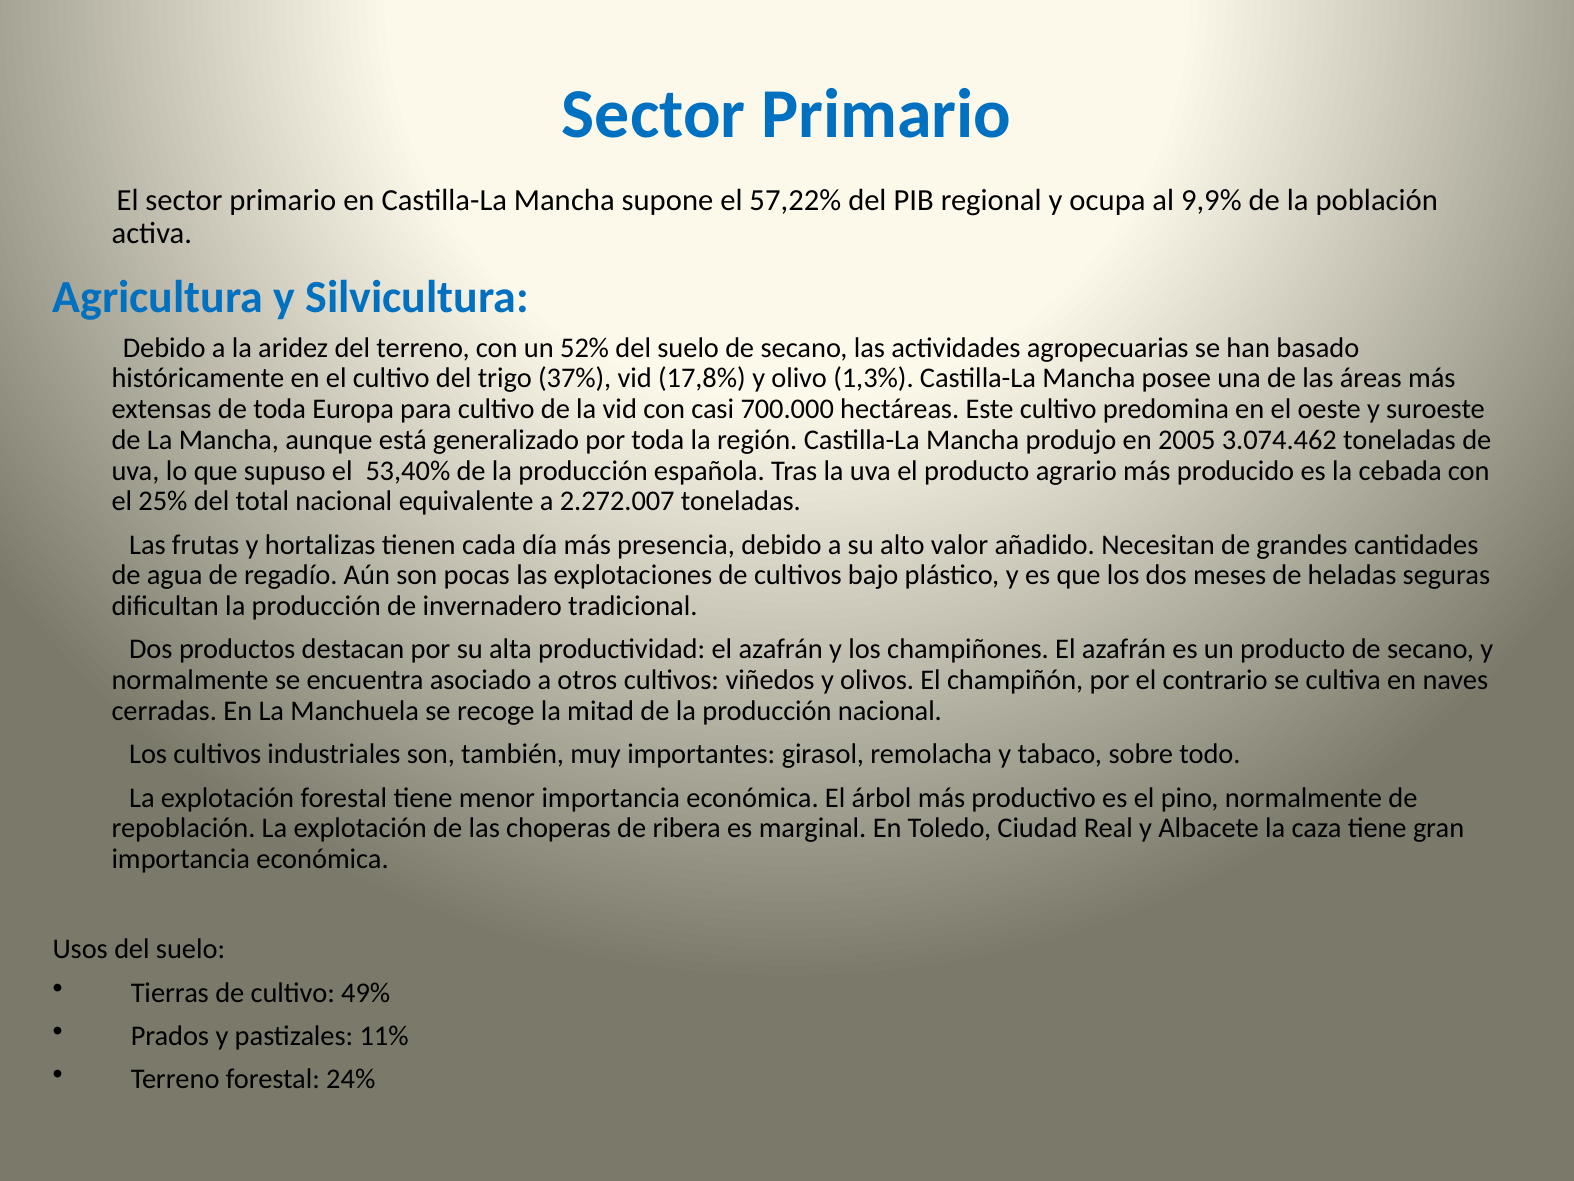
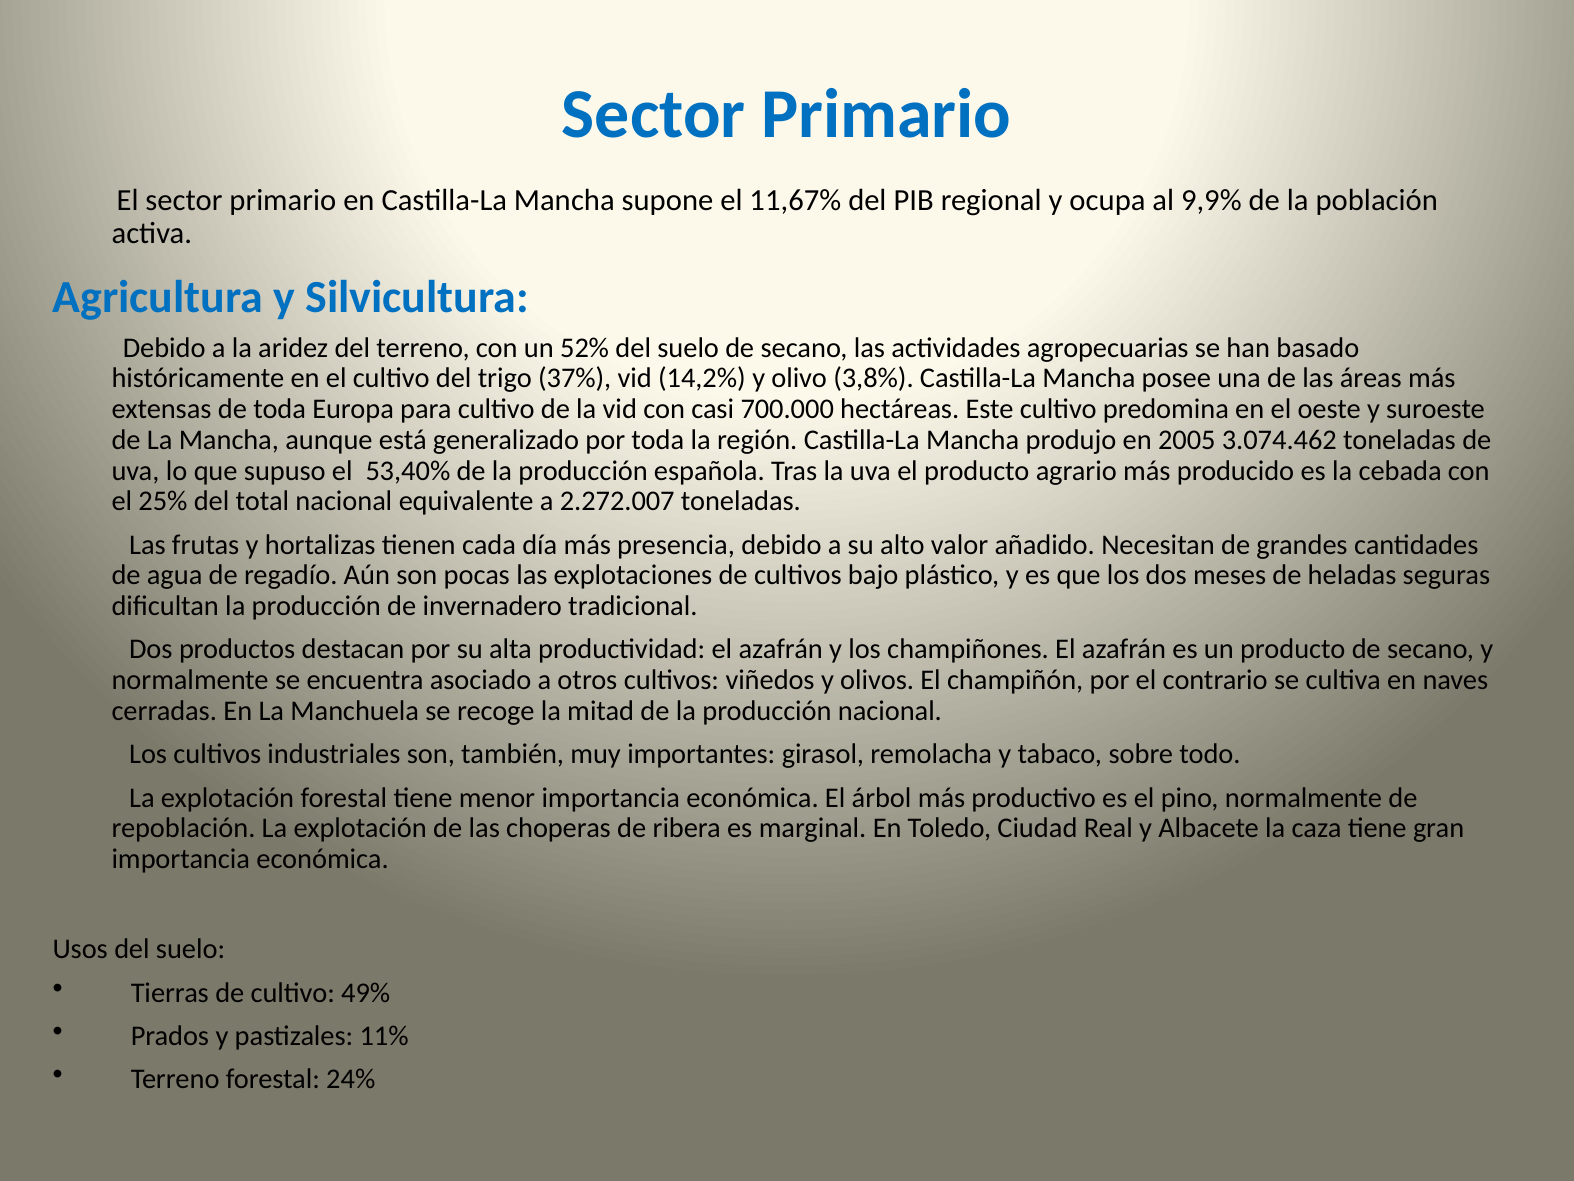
57,22%: 57,22% -> 11,67%
17,8%: 17,8% -> 14,2%
1,3%: 1,3% -> 3,8%
